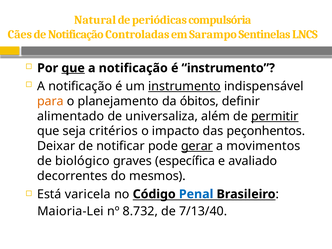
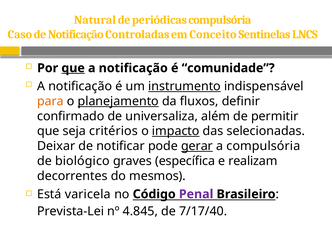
Cães: Cães -> Caso
Sarampo: Sarampo -> Conceito
é instrumento: instrumento -> comunidade
planejamento underline: none -> present
óbitos: óbitos -> fluxos
alimentado: alimentado -> confirmado
permitir underline: present -> none
impacto underline: none -> present
peçonhentos: peçonhentos -> selecionadas
a movimentos: movimentos -> compulsória
avaliado: avaliado -> realizam
Penal colour: blue -> purple
Maioria-Lei: Maioria-Lei -> Prevista-Lei
8.732: 8.732 -> 4.845
7/13/40: 7/13/40 -> 7/17/40
